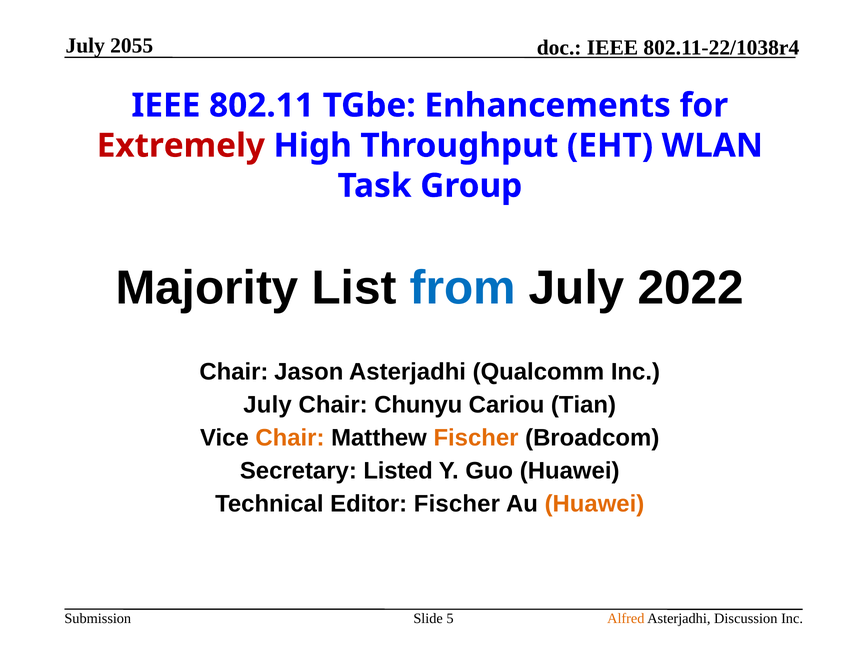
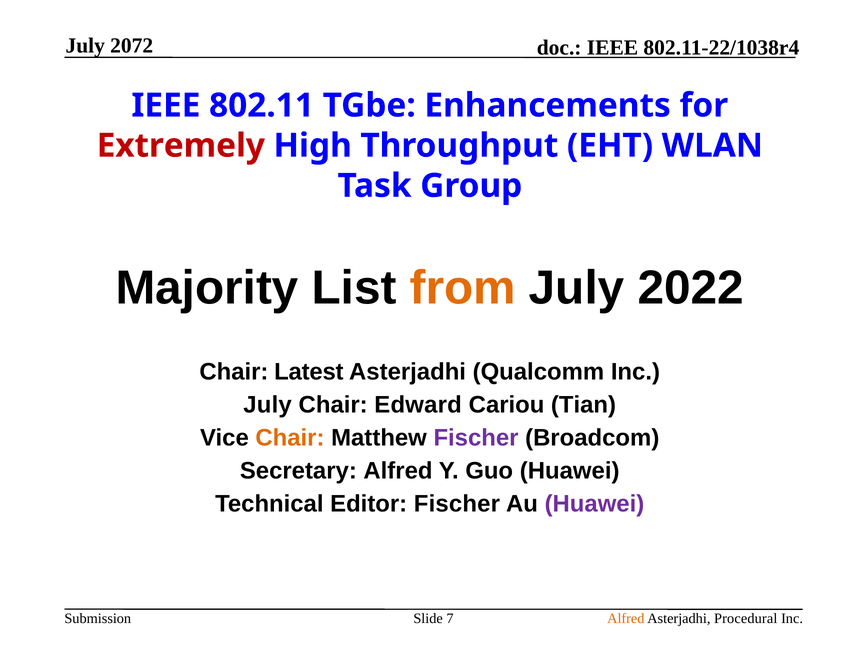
2055: 2055 -> 2072
from colour: blue -> orange
Jason: Jason -> Latest
Chunyu: Chunyu -> Edward
Fischer at (476, 438) colour: orange -> purple
Secretary Listed: Listed -> Alfred
Huawei at (594, 504) colour: orange -> purple
5: 5 -> 7
Discussion: Discussion -> Procedural
